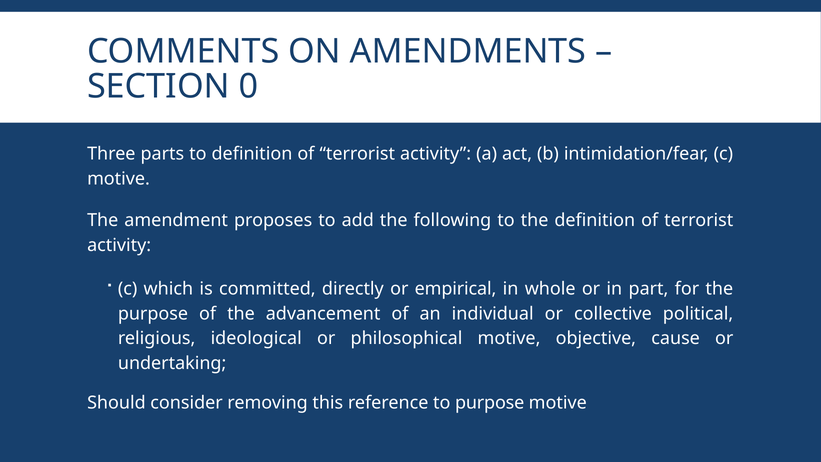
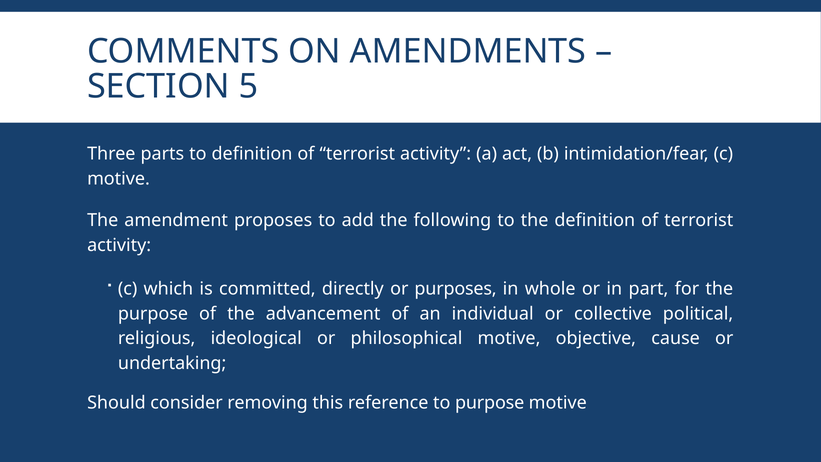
0: 0 -> 5
empirical: empirical -> purposes
